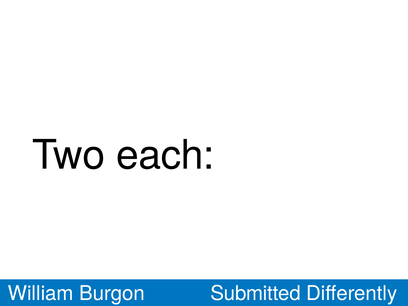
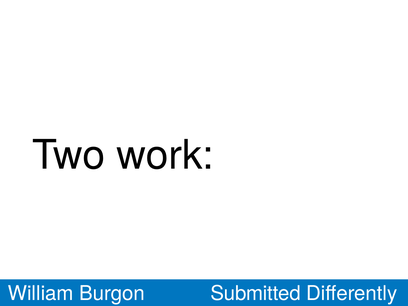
each: each -> work
